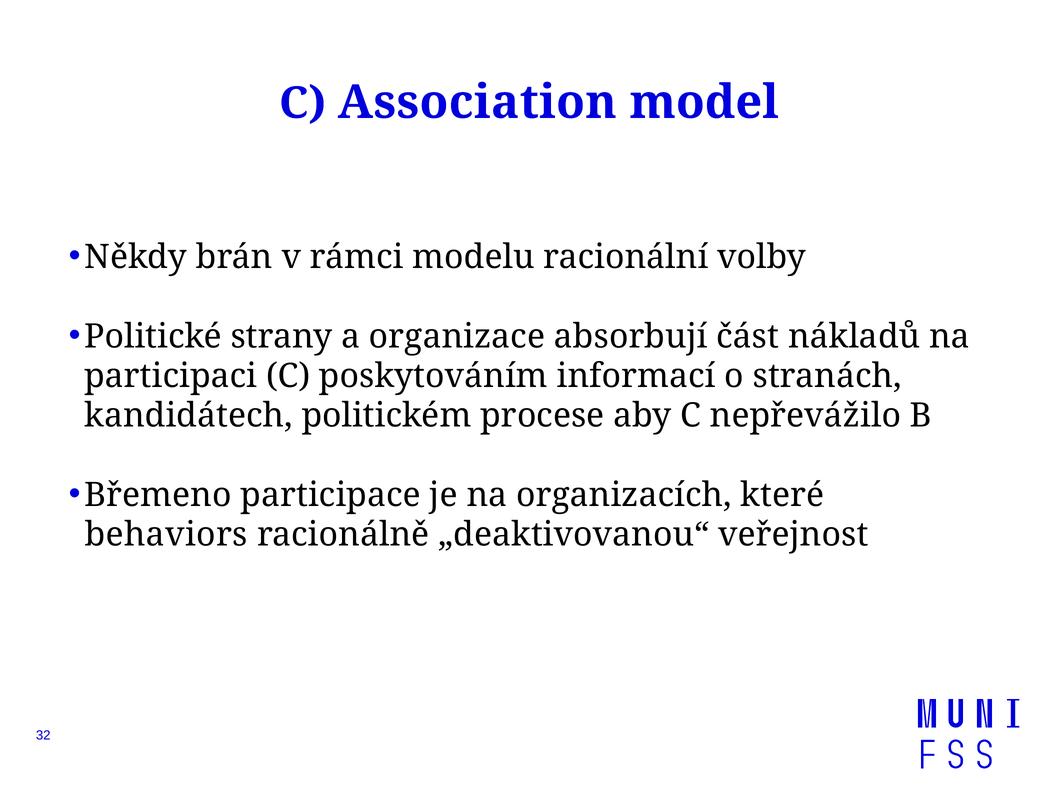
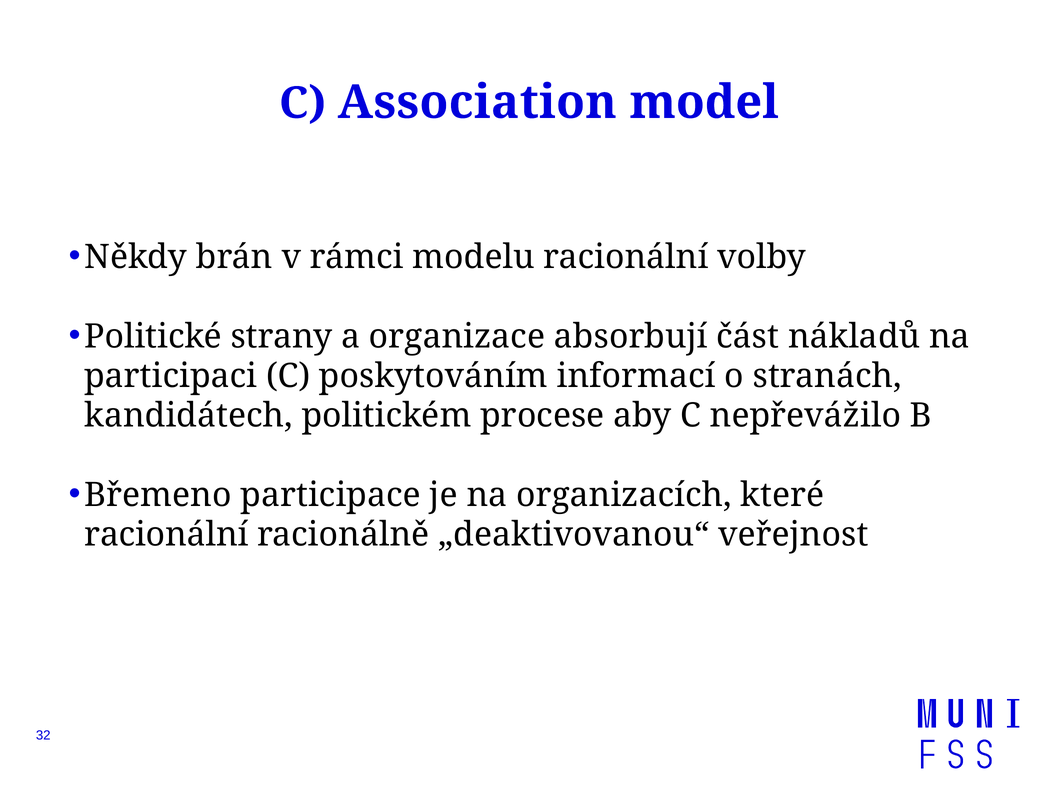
behaviors at (166, 535): behaviors -> racionální
